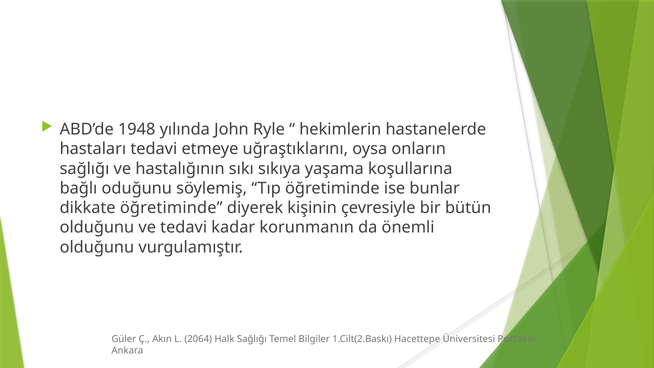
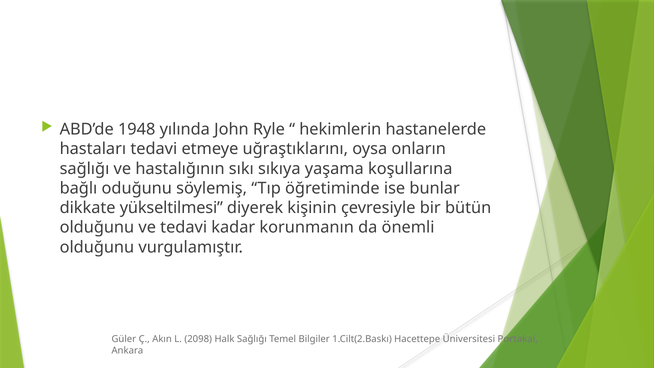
dikkate öğretiminde: öğretiminde -> yükseltilmesi
2064: 2064 -> 2098
